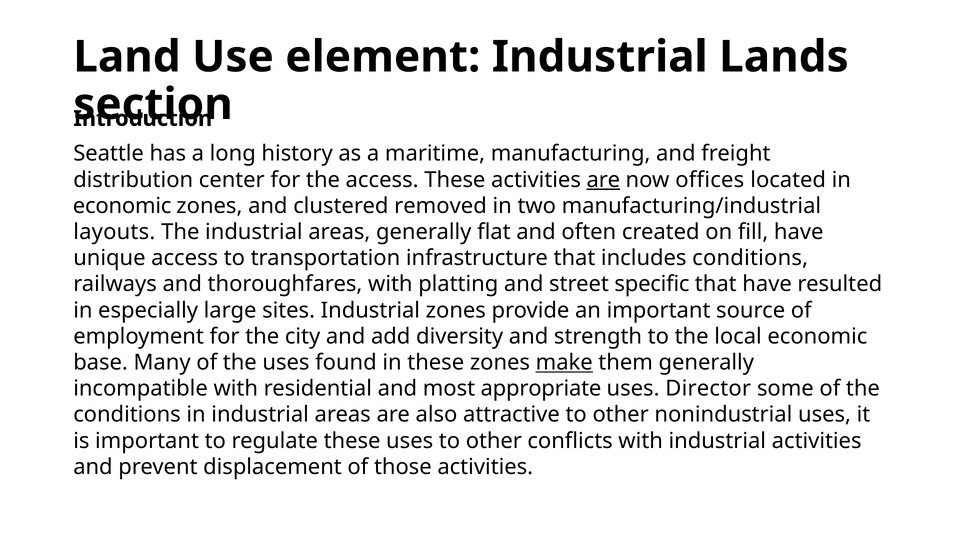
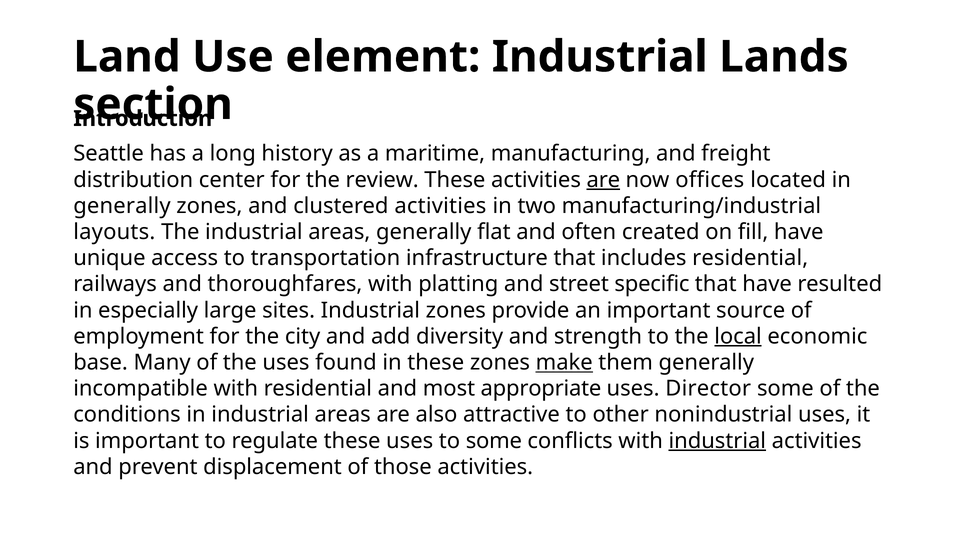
the access: access -> review
economic at (122, 206): economic -> generally
clustered removed: removed -> activities
includes conditions: conditions -> residential
local underline: none -> present
uses to other: other -> some
industrial at (717, 441) underline: none -> present
